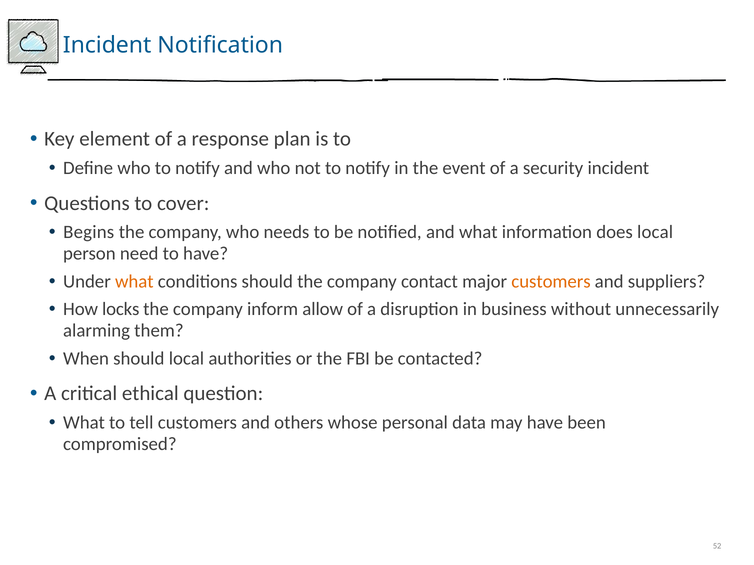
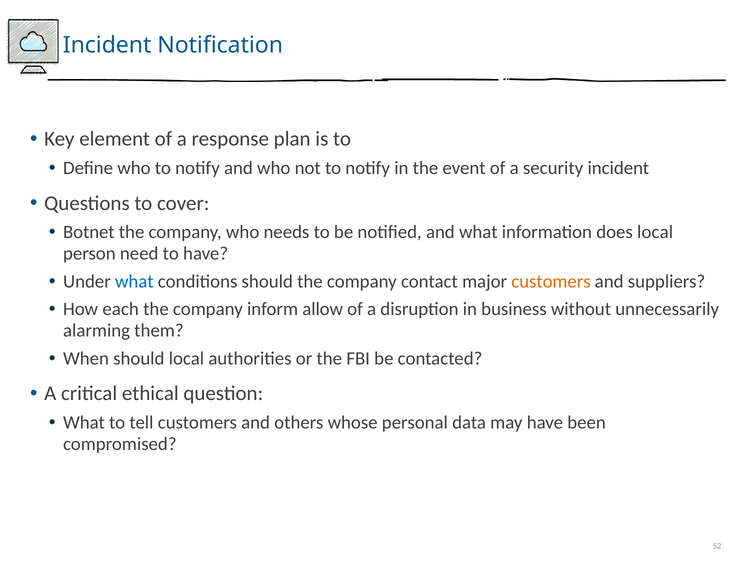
Begins: Begins -> Botnet
what at (134, 282) colour: orange -> blue
locks: locks -> each
